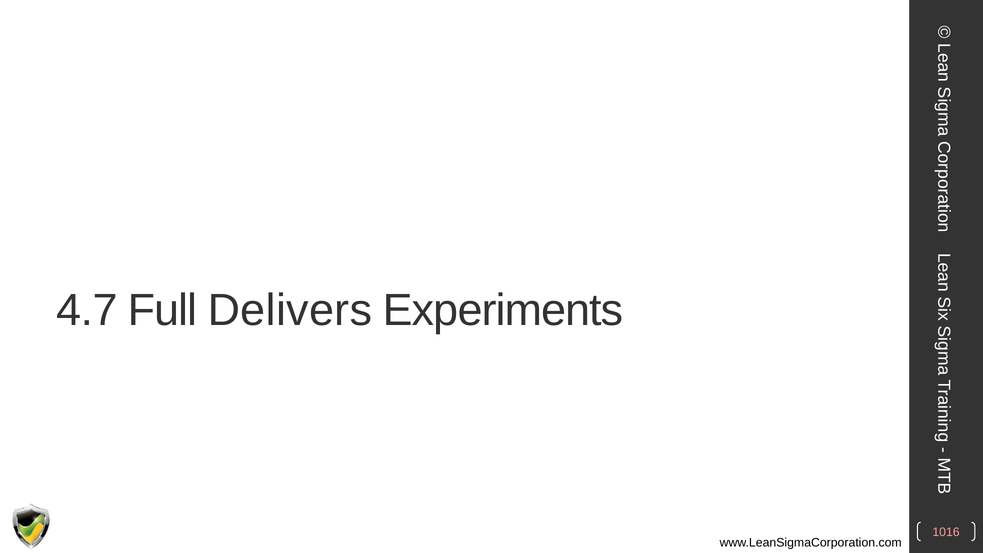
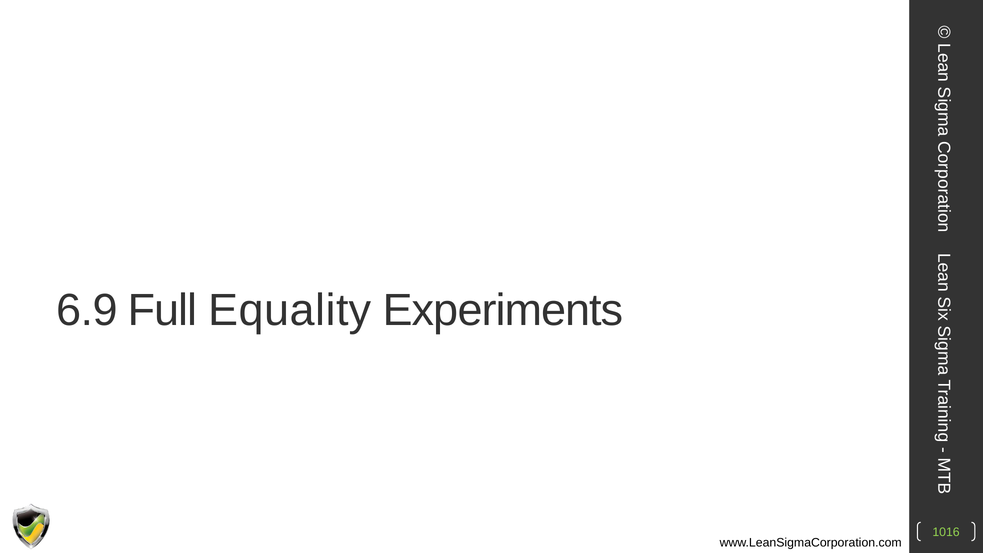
4.7: 4.7 -> 6.9
Delivers: Delivers -> Equality
1016 colour: pink -> light green
